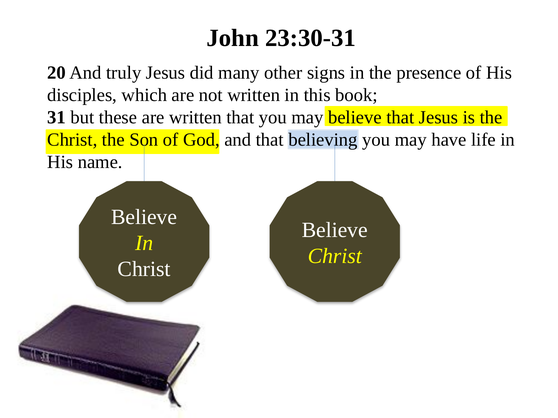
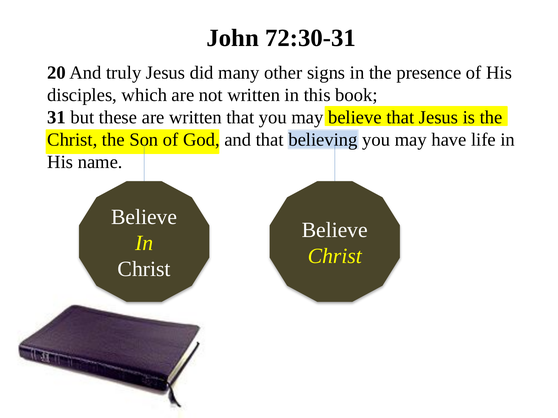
23:30-31: 23:30-31 -> 72:30-31
